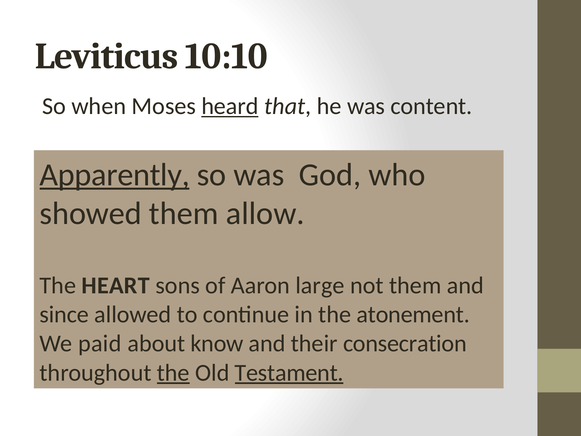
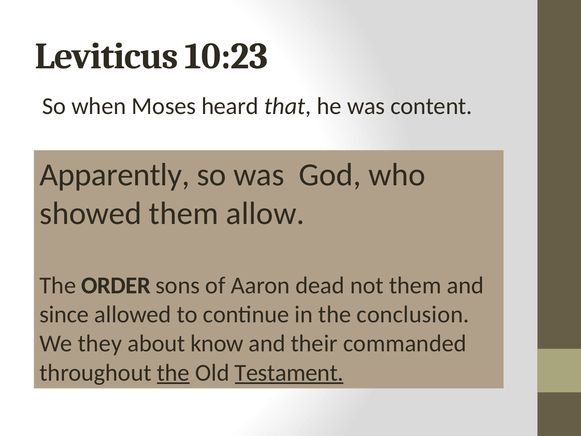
10:10: 10:10 -> 10:23
heard underline: present -> none
Apparently underline: present -> none
HEART: HEART -> ORDER
large: large -> dead
atonement: atonement -> conclusion
paid: paid -> they
consecration: consecration -> commanded
